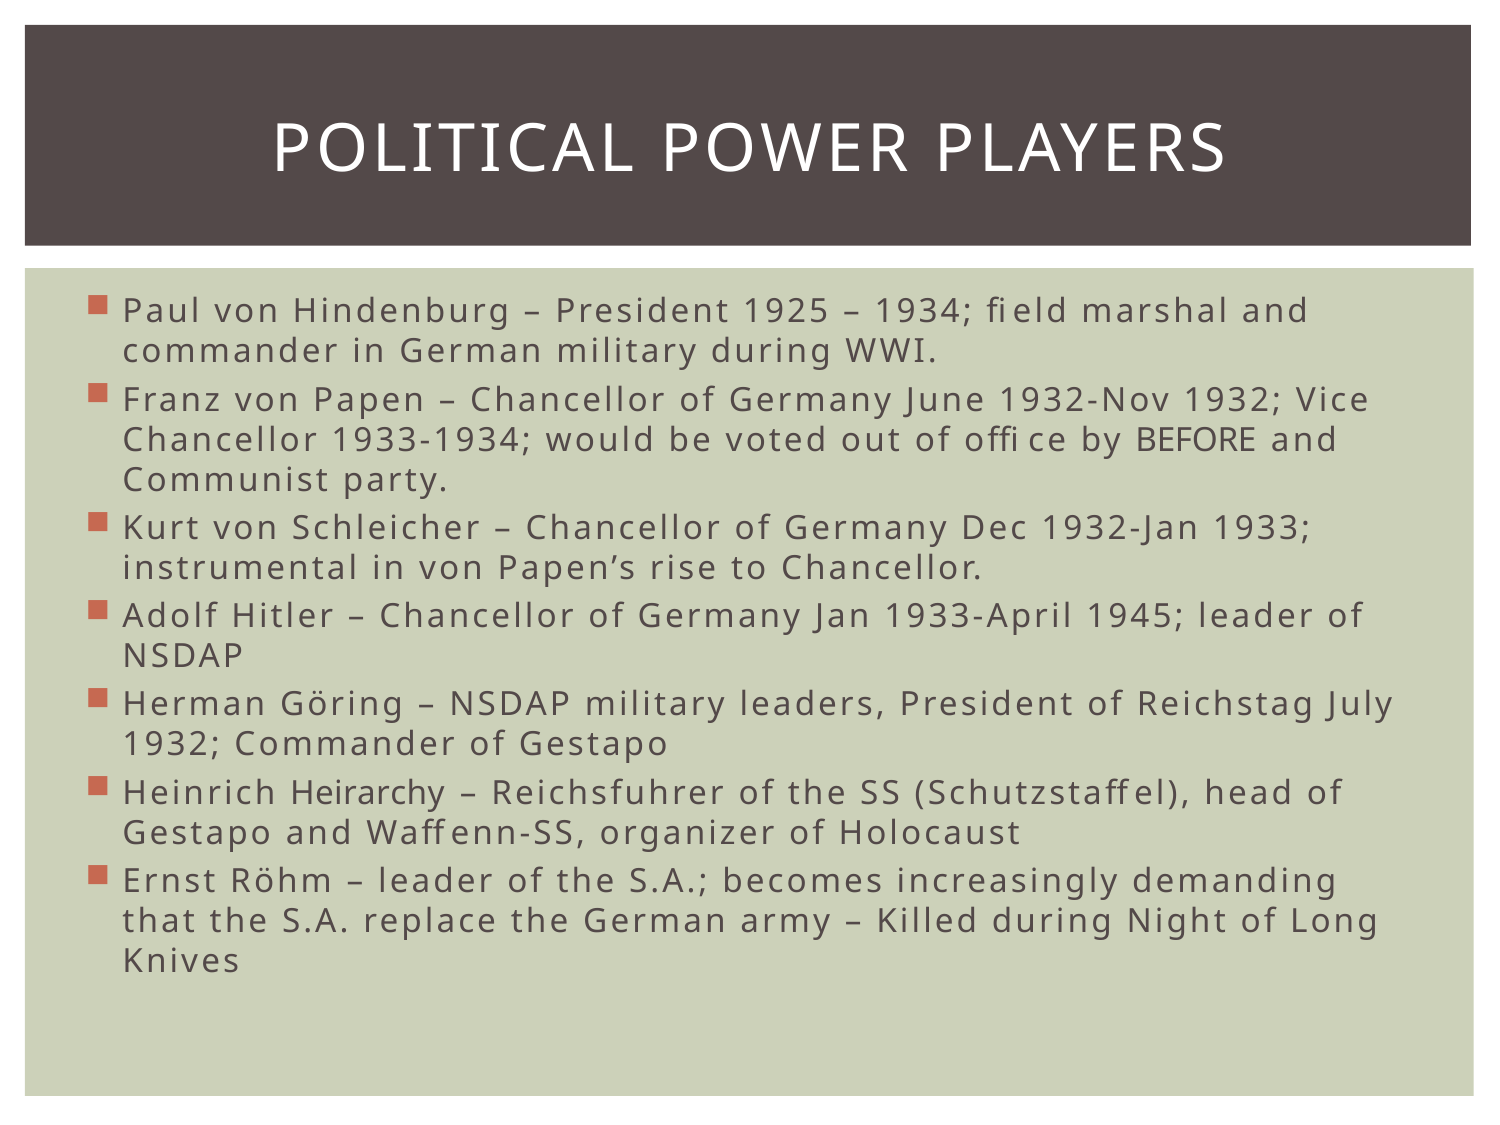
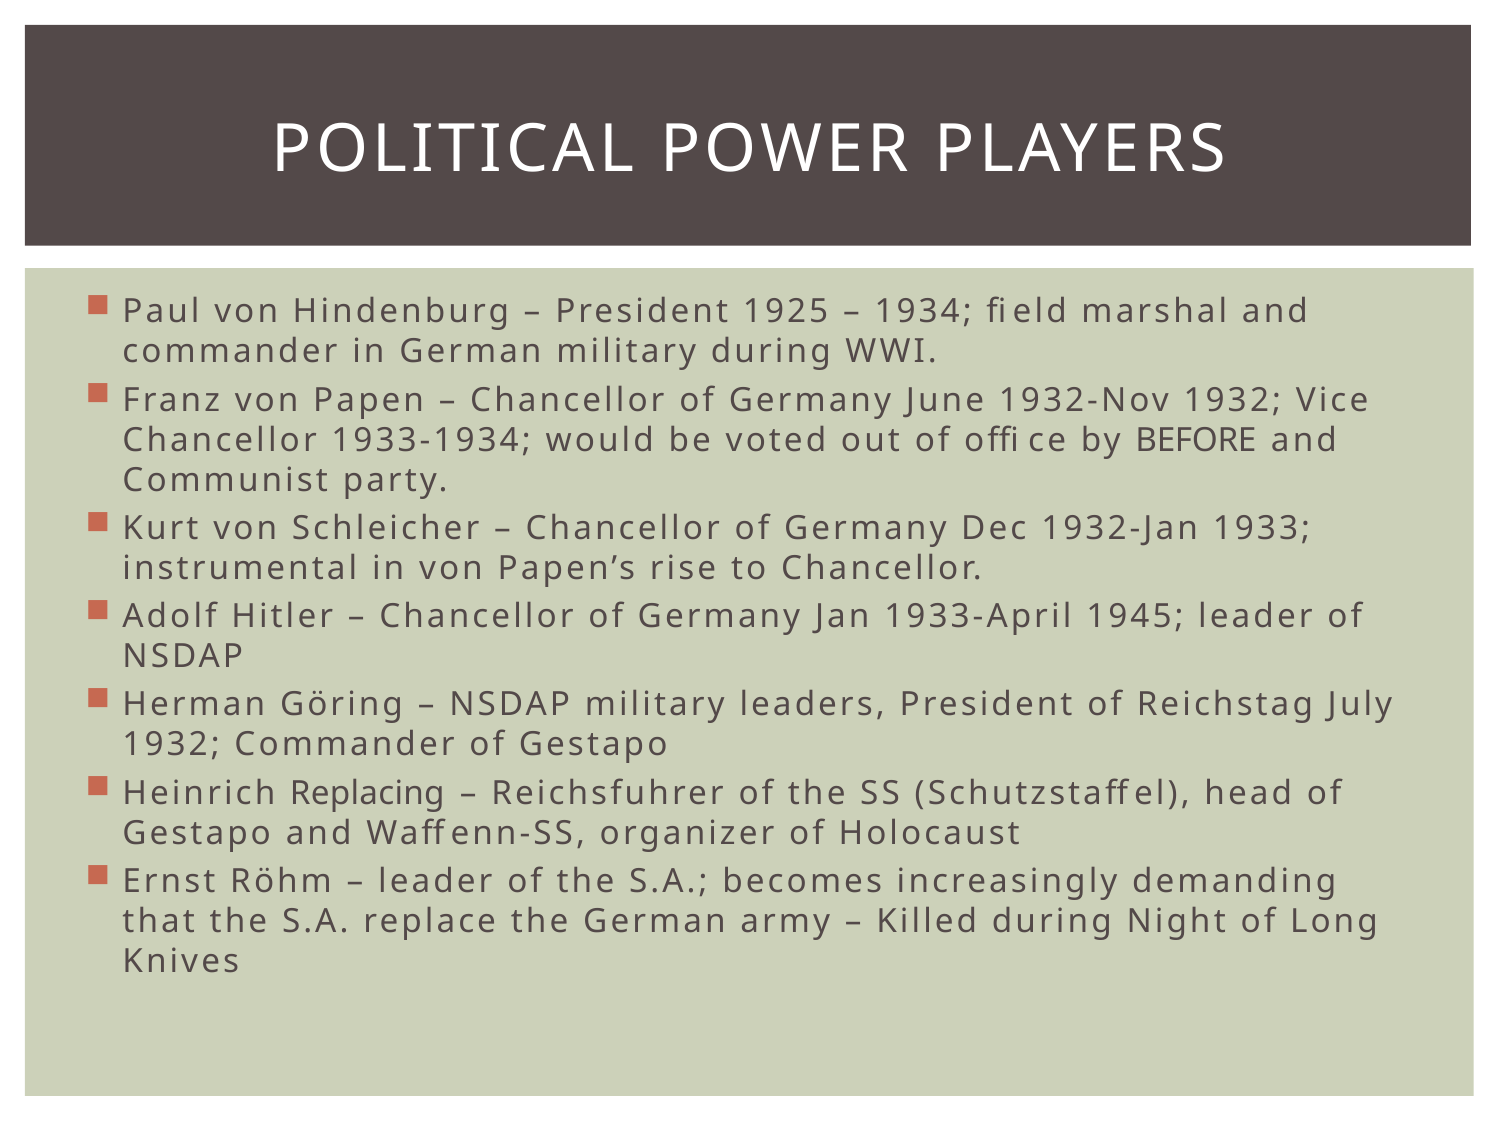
Heirarchy: Heirarchy -> Replacing
